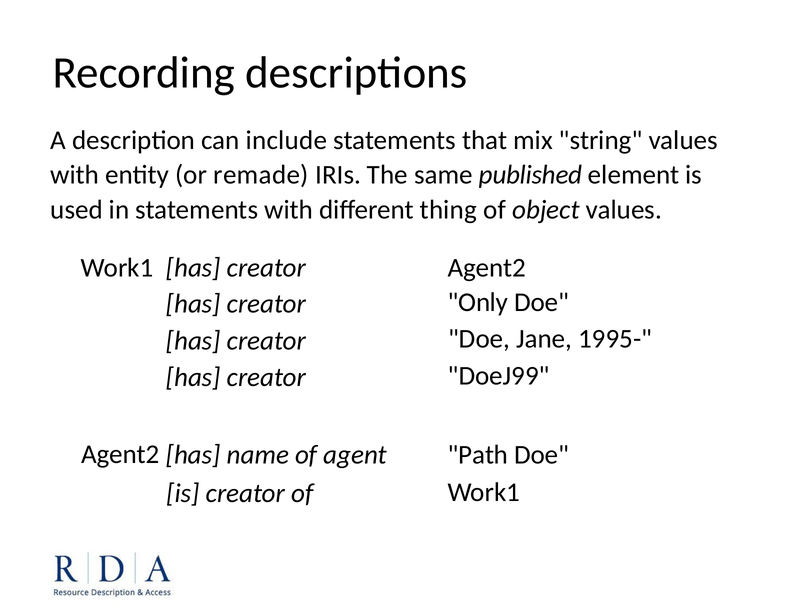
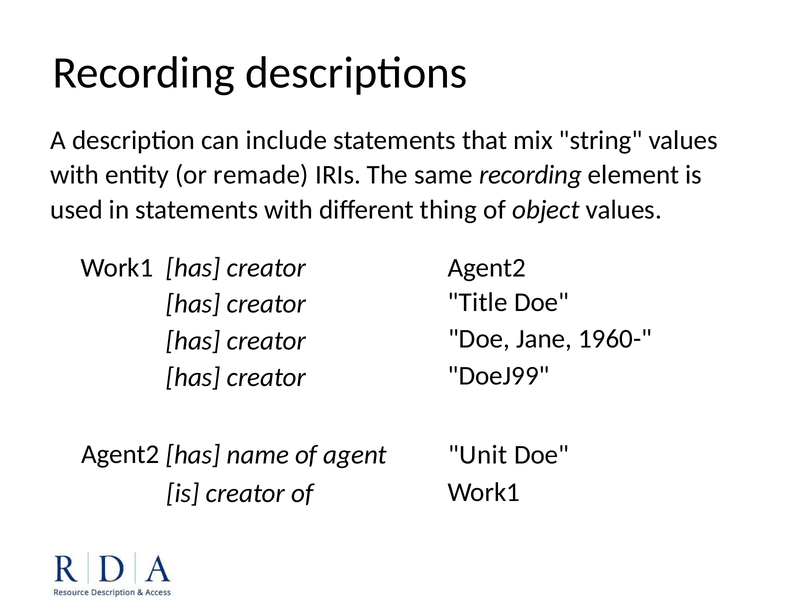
same published: published -> recording
Only: Only -> Title
1995-: 1995- -> 1960-
Path: Path -> Unit
